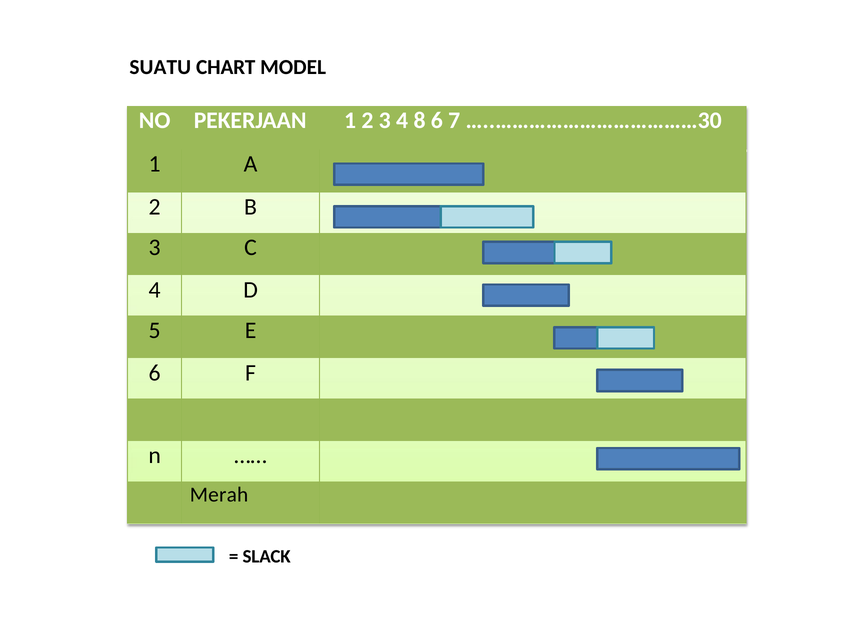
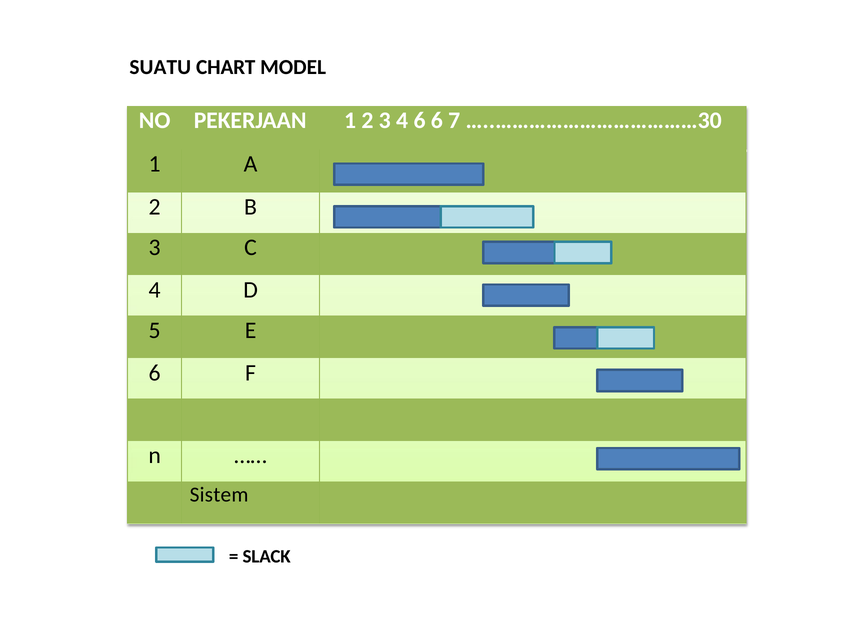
4 8: 8 -> 6
Merah: Merah -> Sistem
